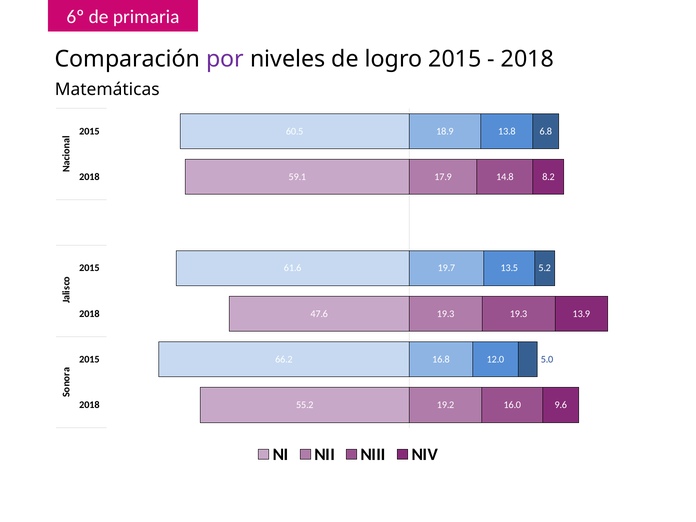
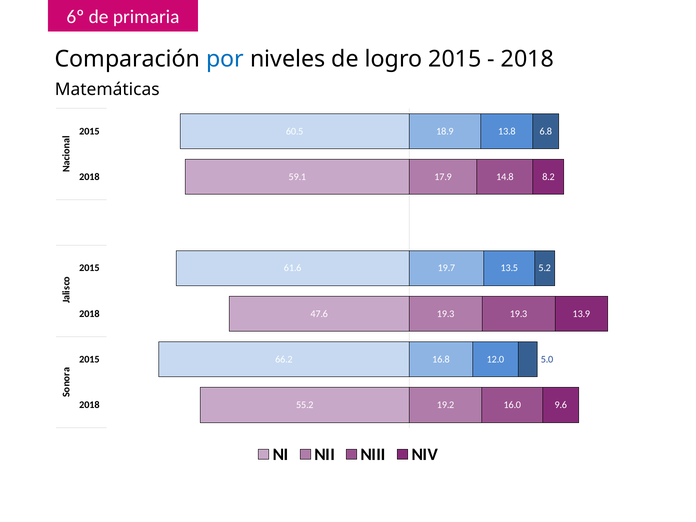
por colour: purple -> blue
